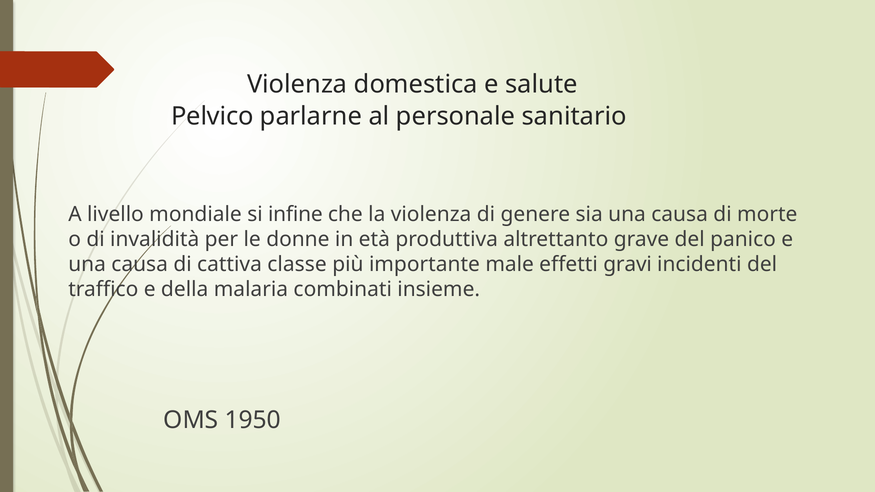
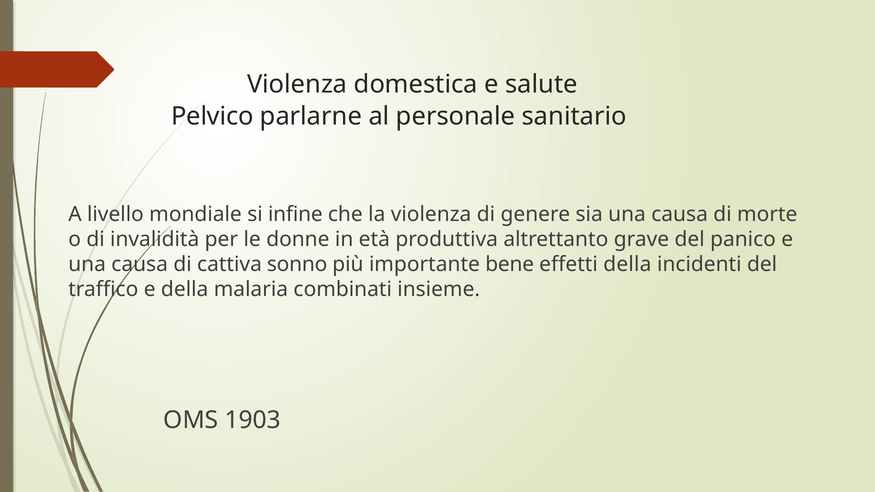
classe: classe -> sonno
male: male -> bene
effetti gravi: gravi -> della
1950: 1950 -> 1903
